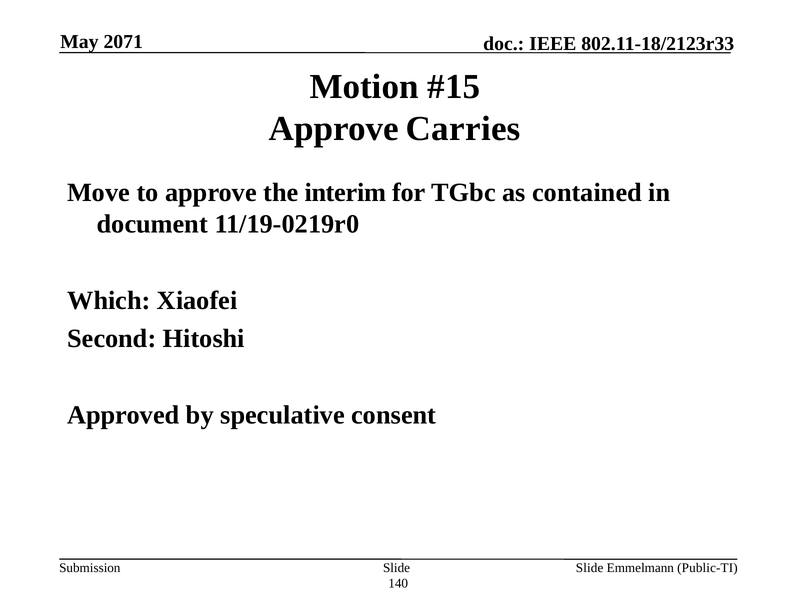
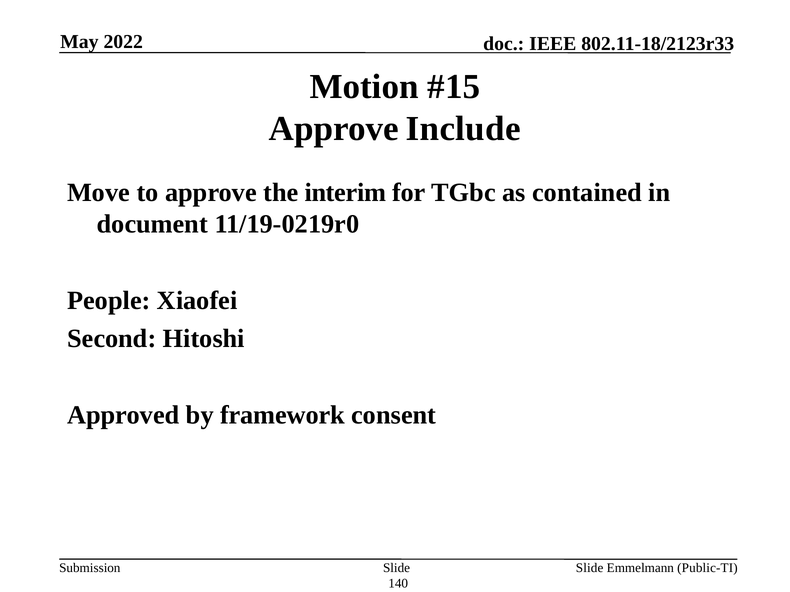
2071: 2071 -> 2022
Carries: Carries -> Include
Which: Which -> People
speculative: speculative -> framework
